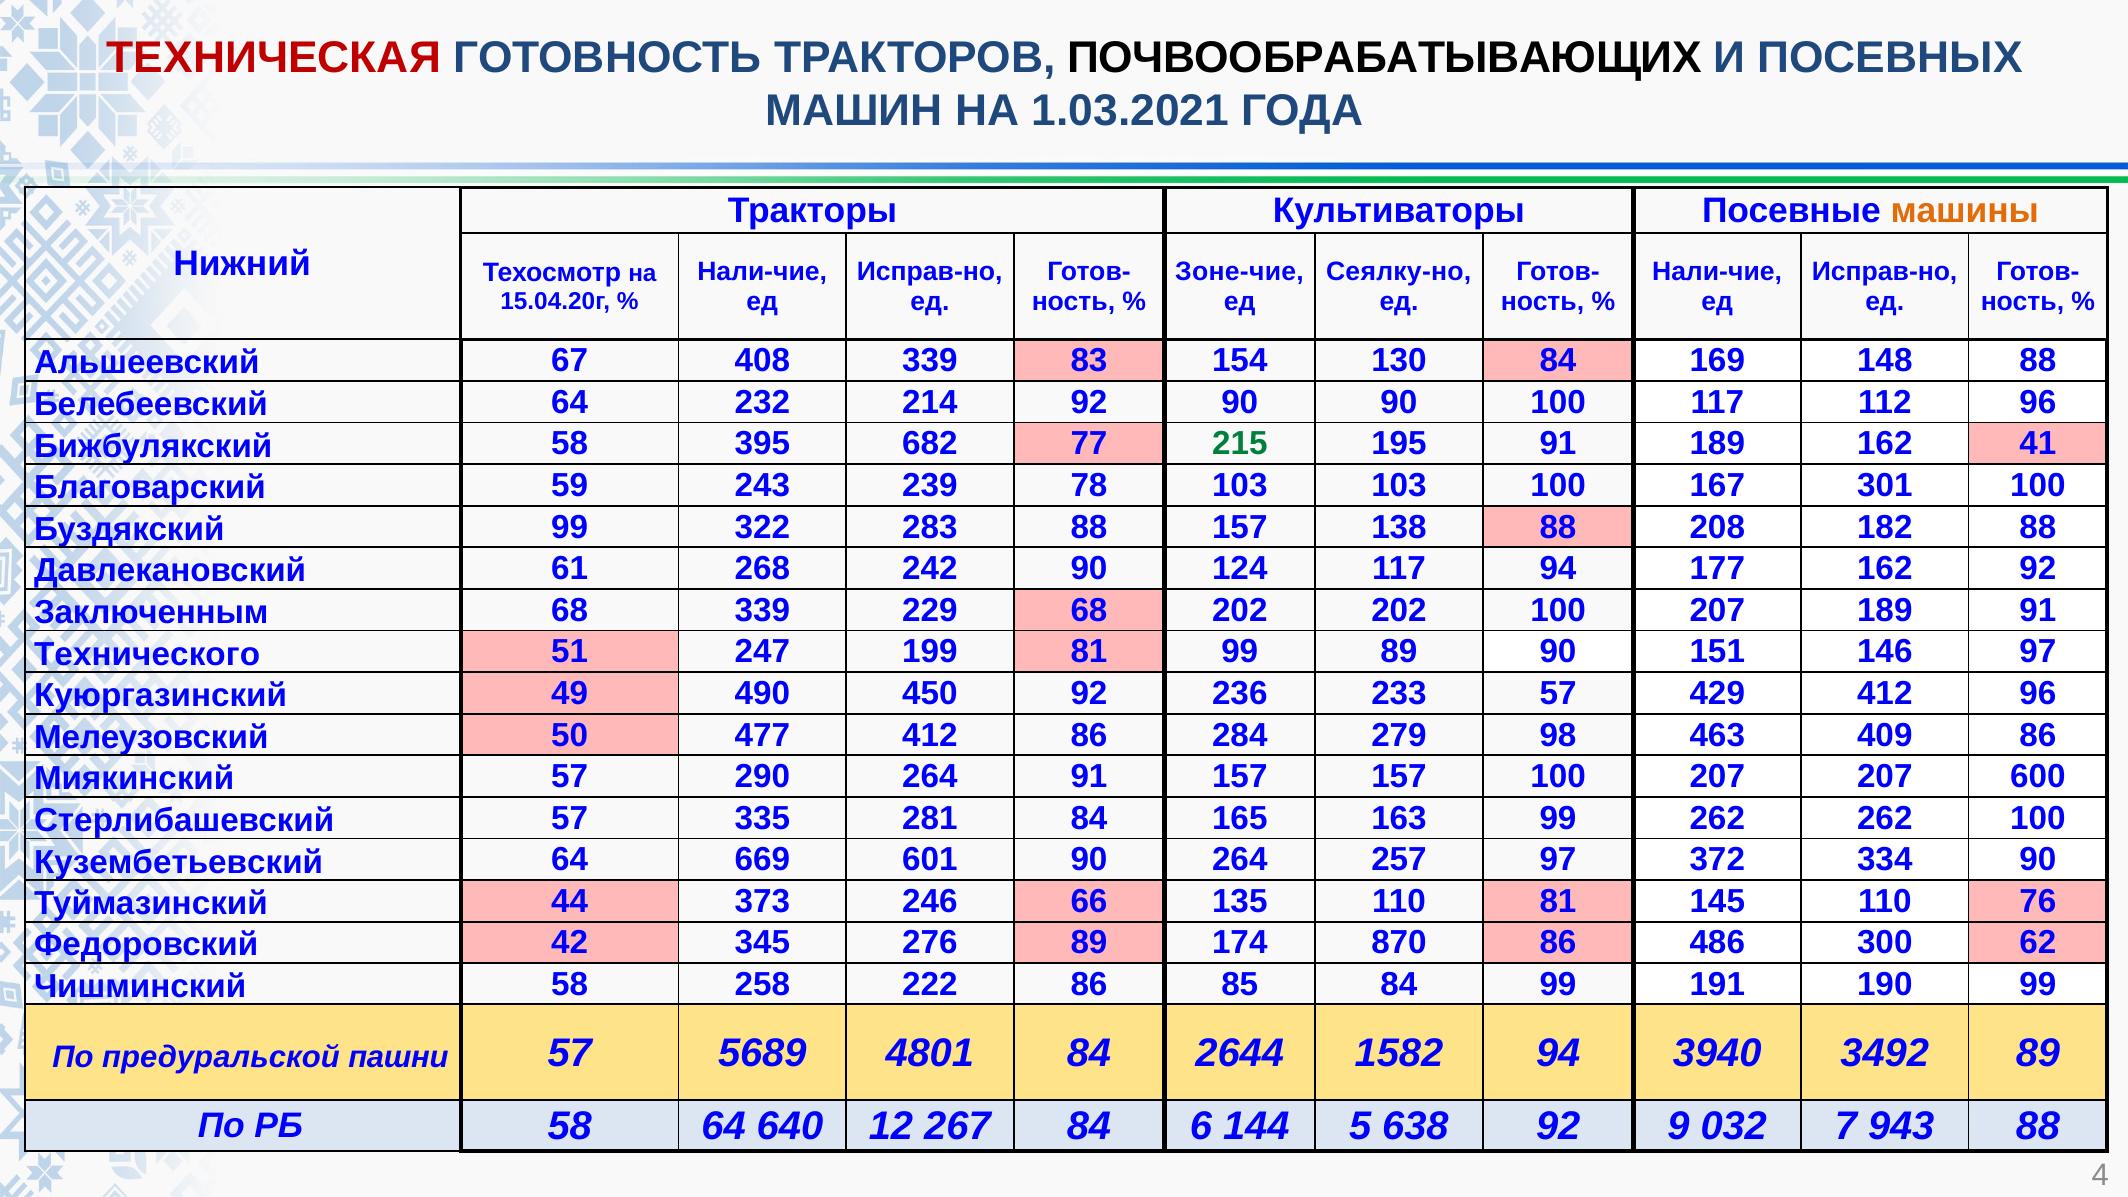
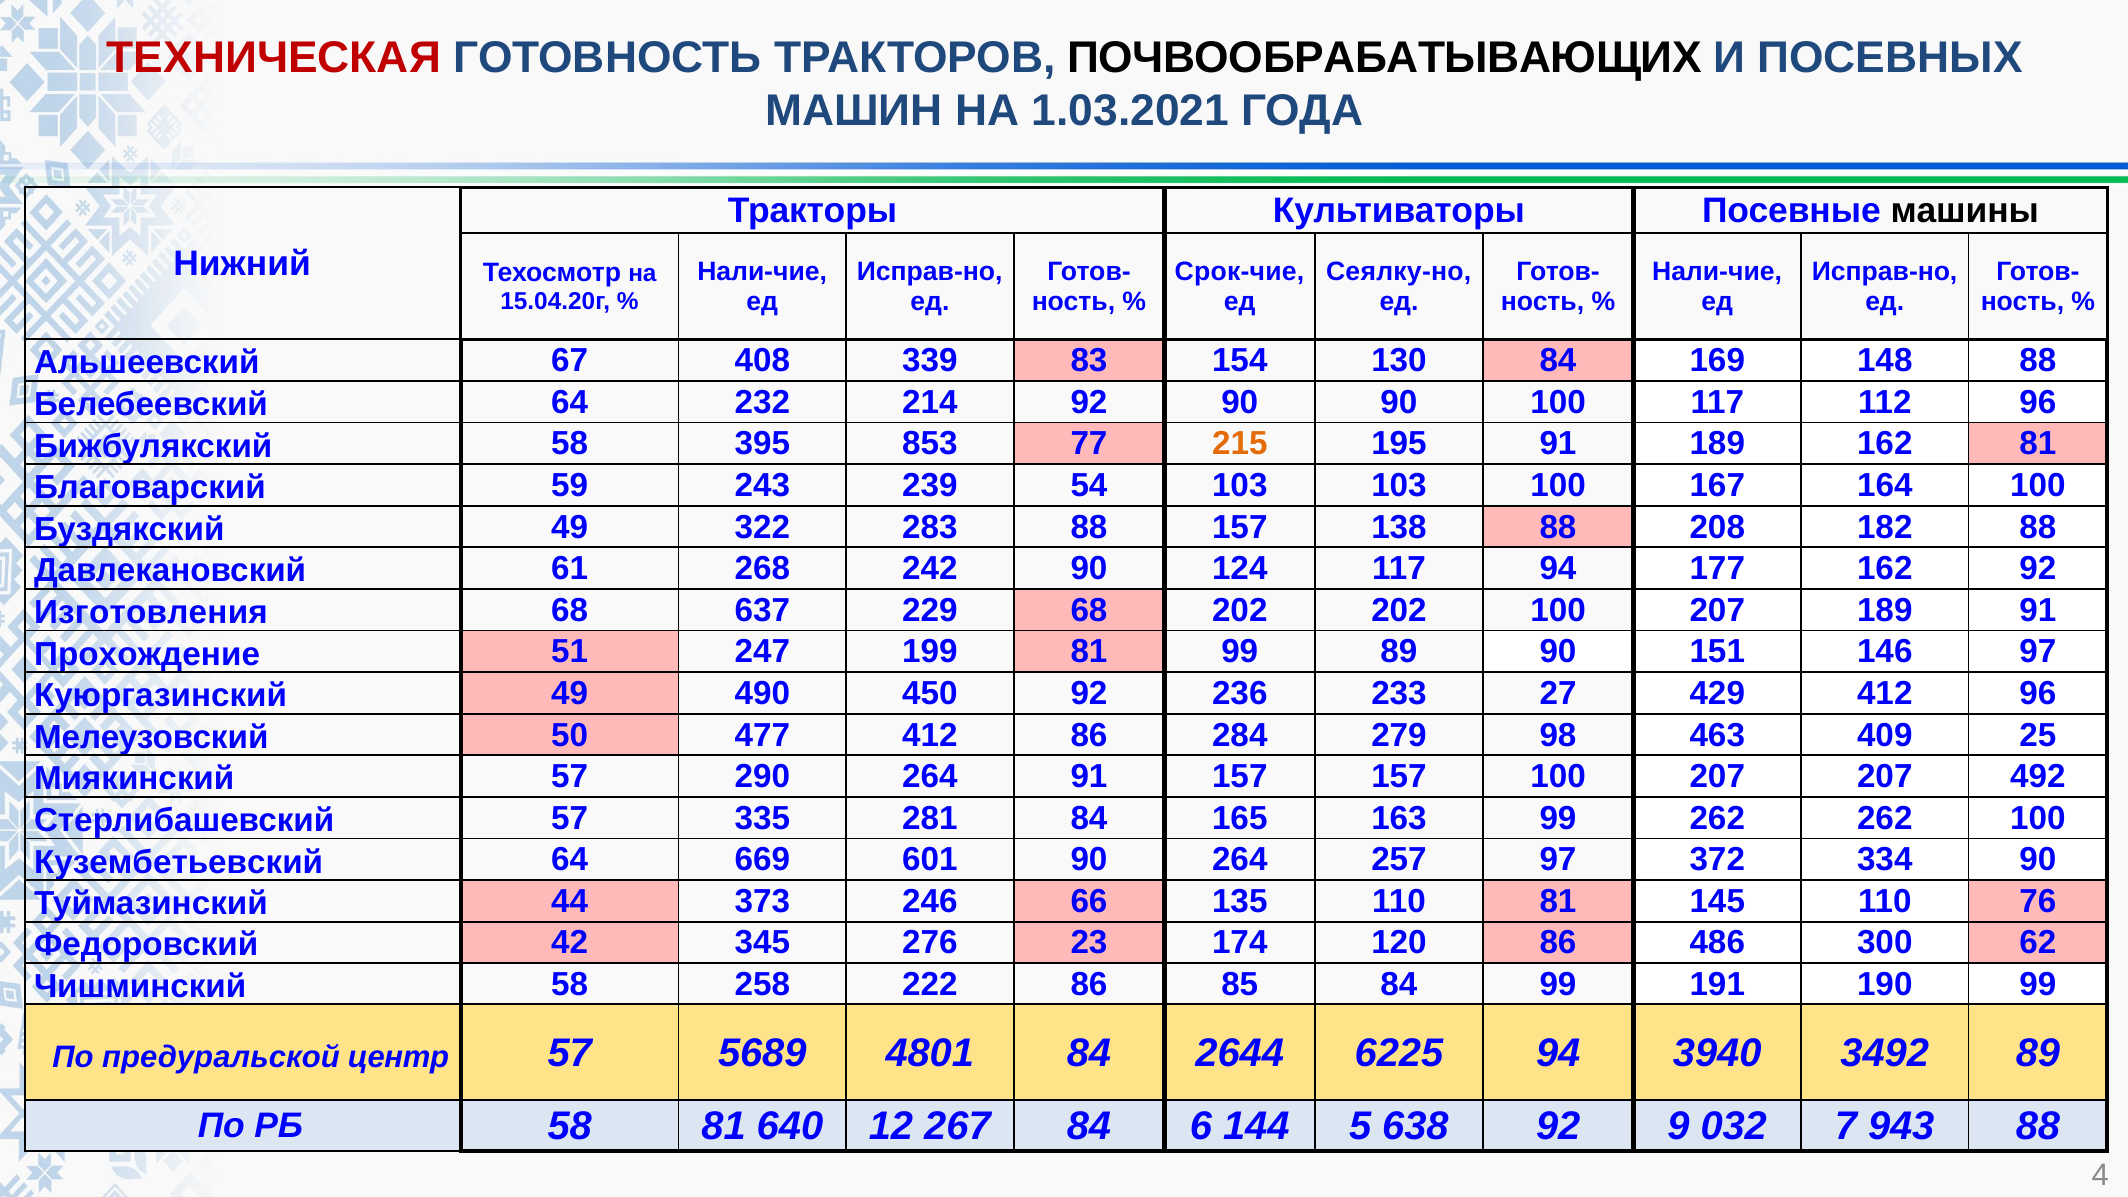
машины colour: orange -> black
Зоне-чие: Зоне-чие -> Срок-чие
682: 682 -> 853
215 colour: green -> orange
162 41: 41 -> 81
78: 78 -> 54
301: 301 -> 164
Буздякский 99: 99 -> 49
Заключенным: Заключенным -> Изготовления
68 339: 339 -> 637
Технического: Технического -> Прохождение
233 57: 57 -> 27
409 86: 86 -> 25
600: 600 -> 492
276 89: 89 -> 23
870: 870 -> 120
пашни: пашни -> центр
1582: 1582 -> 6225
58 64: 64 -> 81
